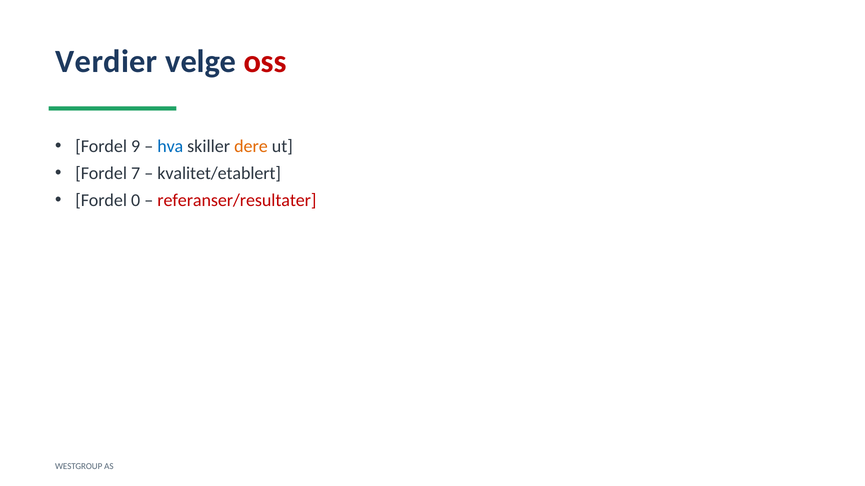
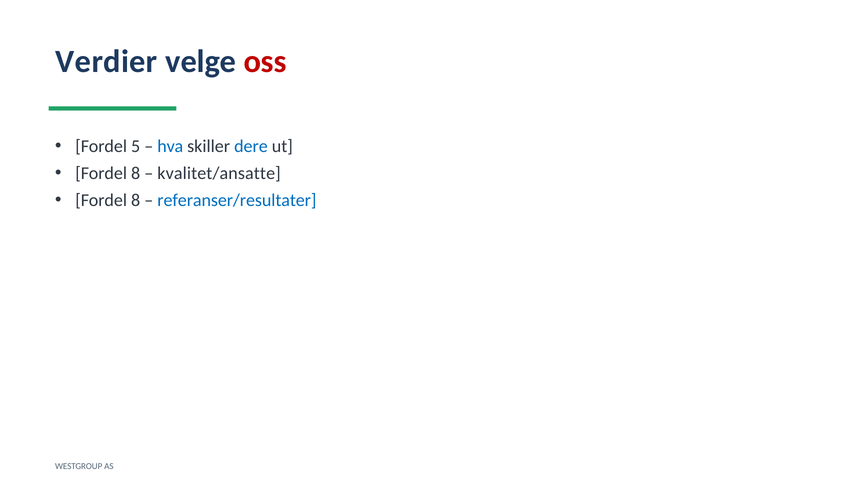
9: 9 -> 5
dere colour: orange -> blue
7 at (136, 174): 7 -> 8
kvalitet/etablert: kvalitet/etablert -> kvalitet/ansatte
0 at (136, 201): 0 -> 8
referanser/resultater colour: red -> blue
